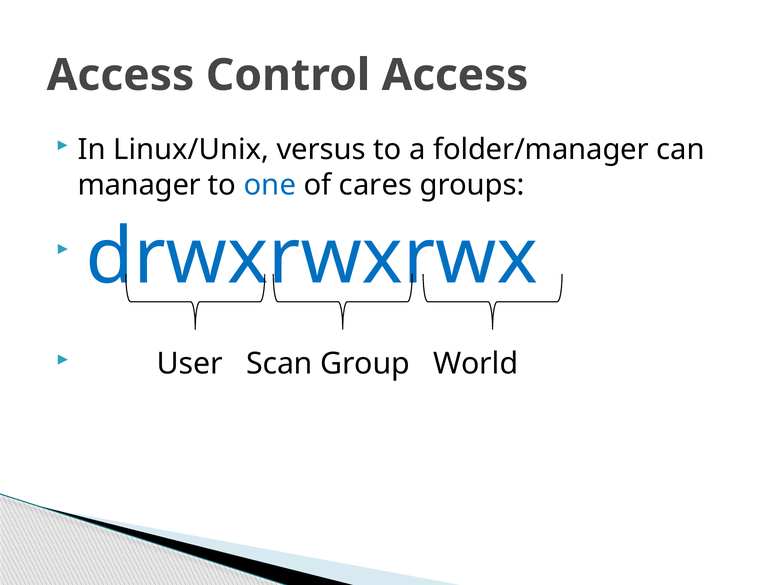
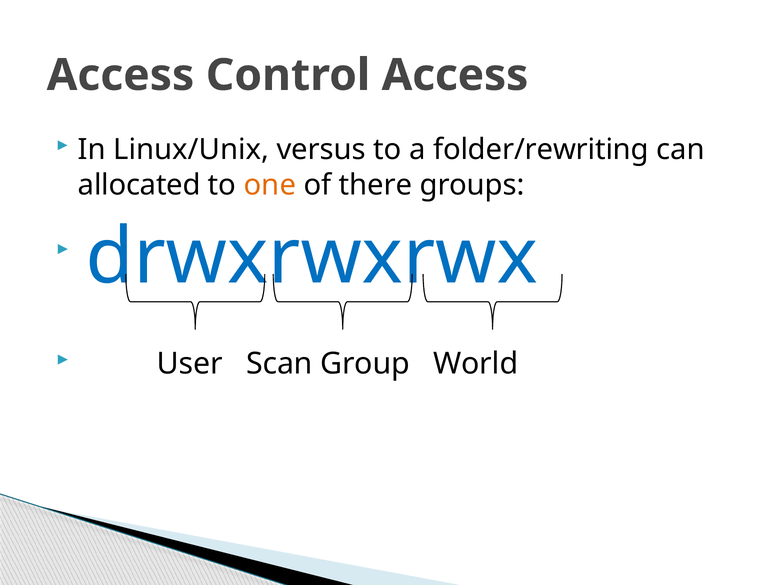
folder/manager: folder/manager -> folder/rewriting
manager: manager -> allocated
one colour: blue -> orange
cares: cares -> there
